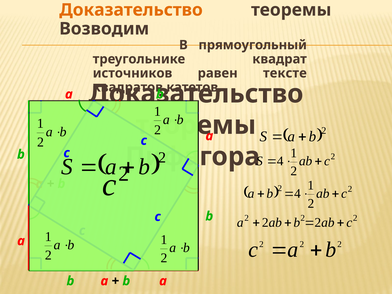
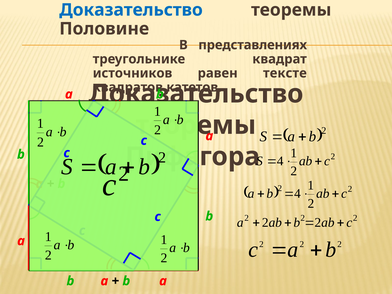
Доказательство at (131, 10) colour: orange -> blue
Возводим: Возводим -> Половине
прямоугольный: прямоугольный -> представлениях
